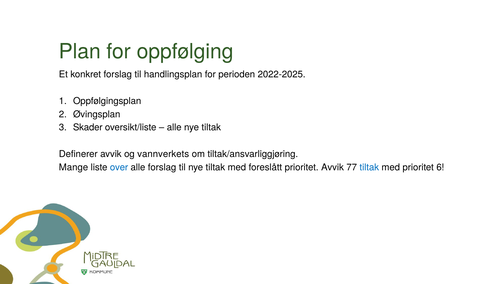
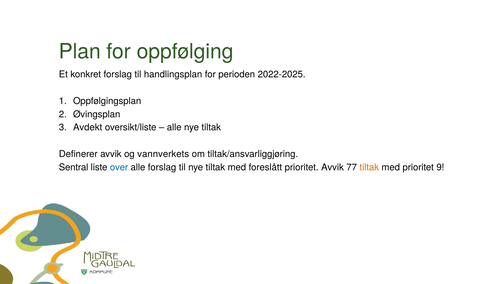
Skader: Skader -> Avdekt
Mange: Mange -> Sentral
tiltak at (369, 167) colour: blue -> orange
6: 6 -> 9
